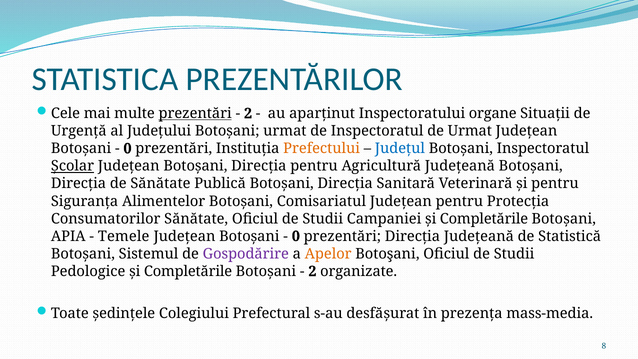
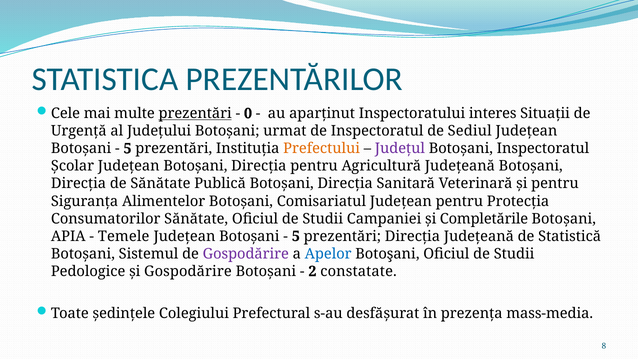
2 at (248, 113): 2 -> 0
organe: organe -> interes
de Urmat: Urmat -> Sediul
0 at (128, 149): 0 -> 5
Județul colour: blue -> purple
Şcolar underline: present -> none
0 at (296, 236): 0 -> 5
Apelor colour: orange -> blue
Pedologice şi Completările: Completările -> Gospodărire
organizate: organizate -> constatate
